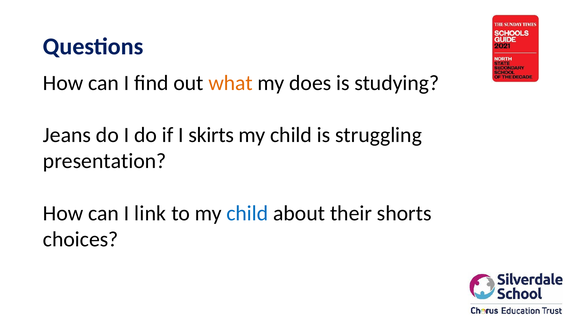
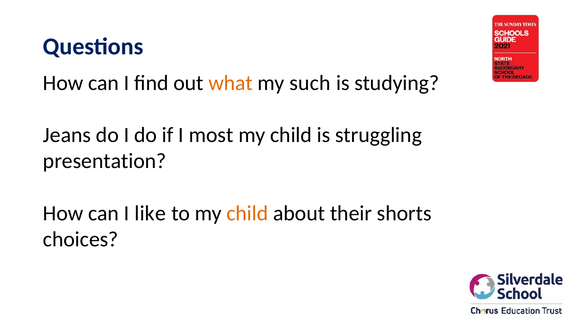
does: does -> such
skirts: skirts -> most
link: link -> like
child at (247, 213) colour: blue -> orange
